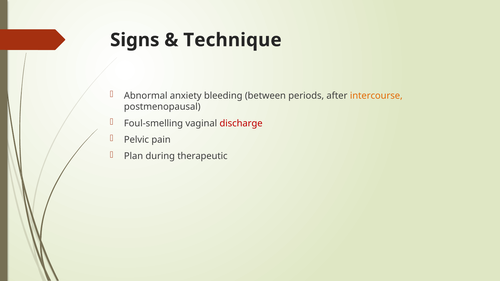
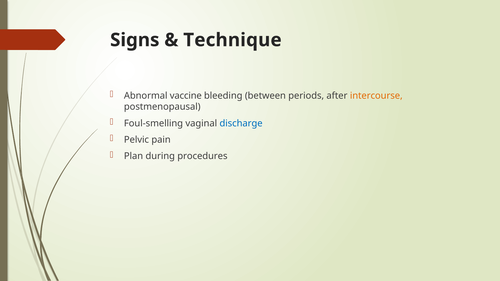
anxiety: anxiety -> vaccine
discharge colour: red -> blue
therapeutic: therapeutic -> procedures
